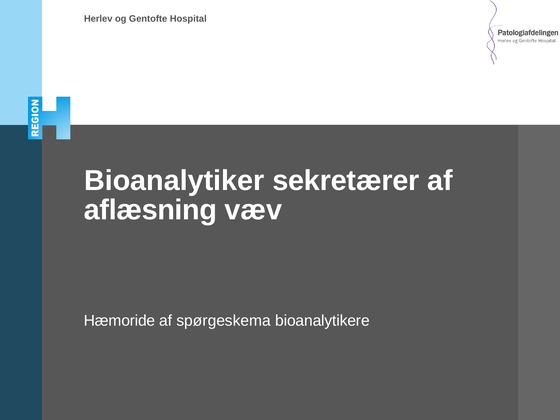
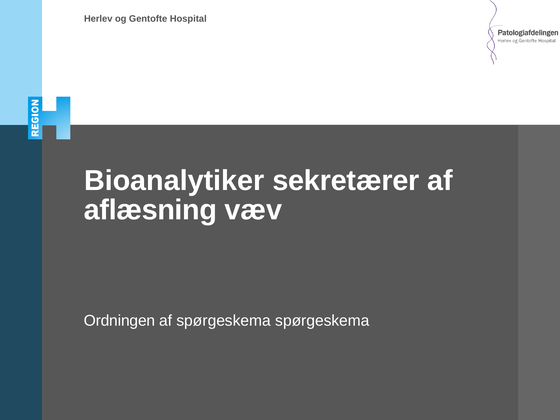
Hæmoride: Hæmoride -> Ordningen
spørgeskema bioanalytikere: bioanalytikere -> spørgeskema
